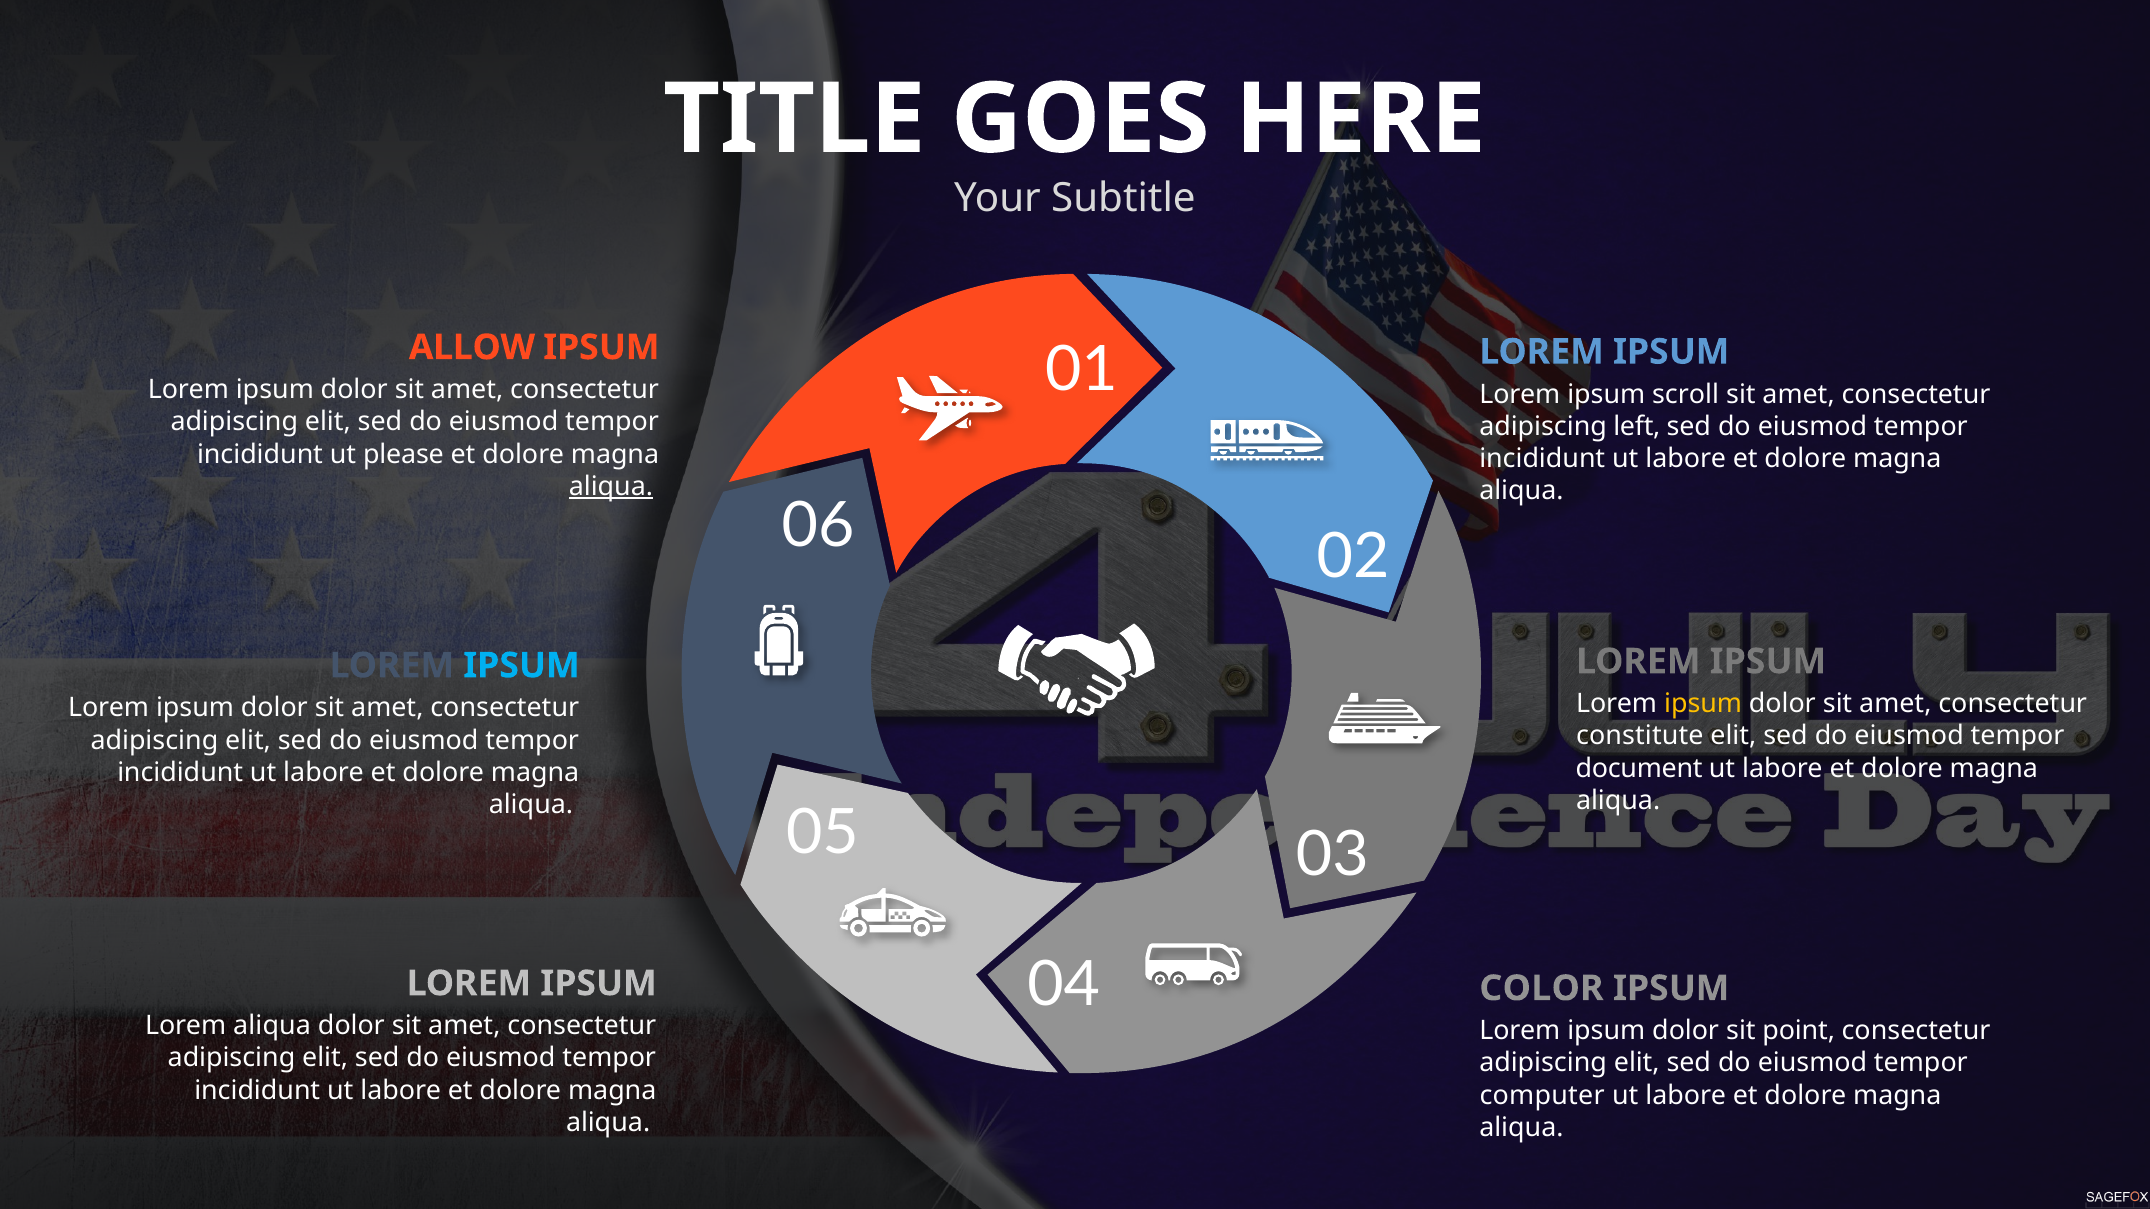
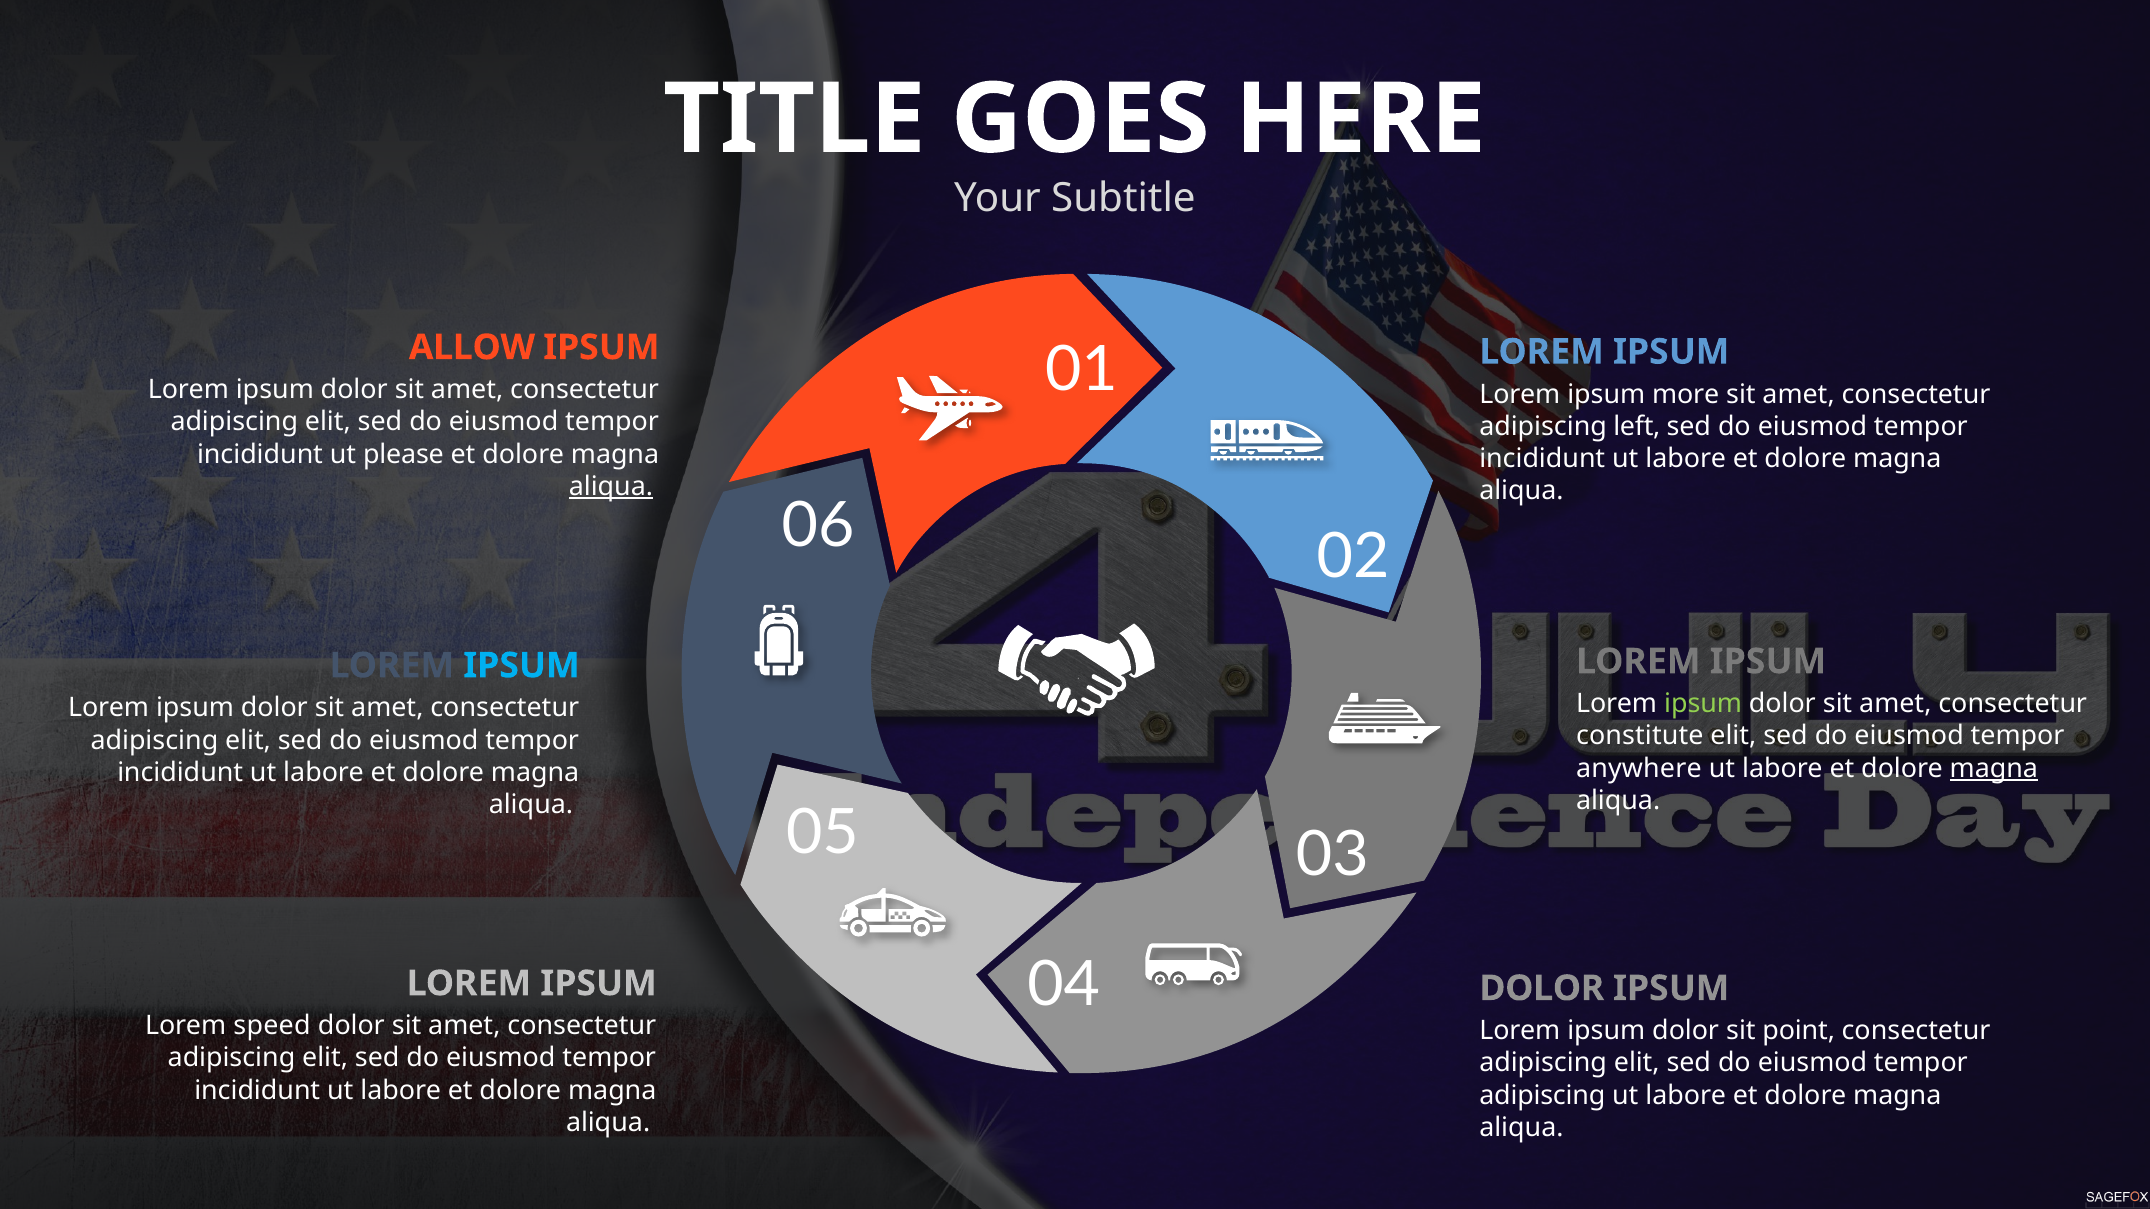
scroll: scroll -> more
ipsum at (1703, 704) colour: yellow -> light green
document: document -> anywhere
magna at (1994, 769) underline: none -> present
COLOR at (1541, 989): COLOR -> DOLOR
Lorem aliqua: aliqua -> speed
computer at (1542, 1095): computer -> adipiscing
